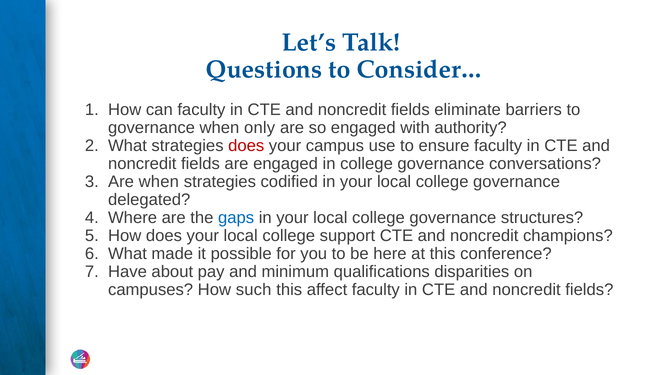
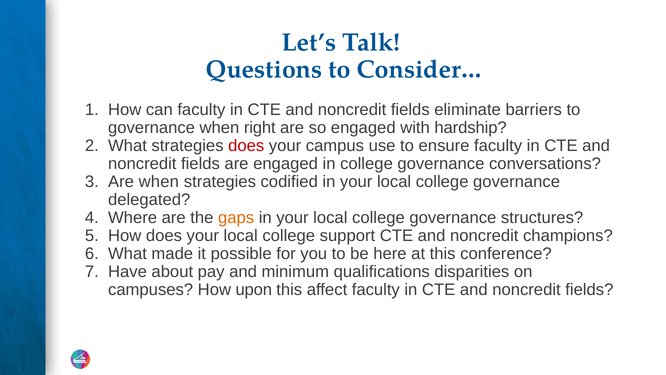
only: only -> right
authority: authority -> hardship
gaps colour: blue -> orange
such: such -> upon
